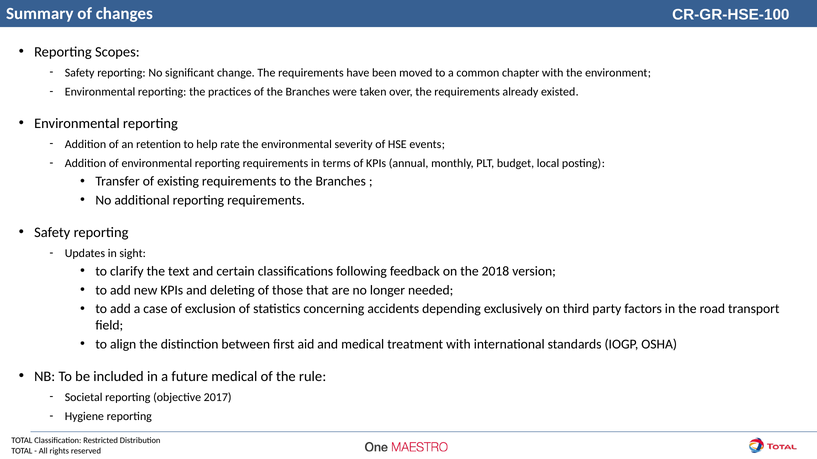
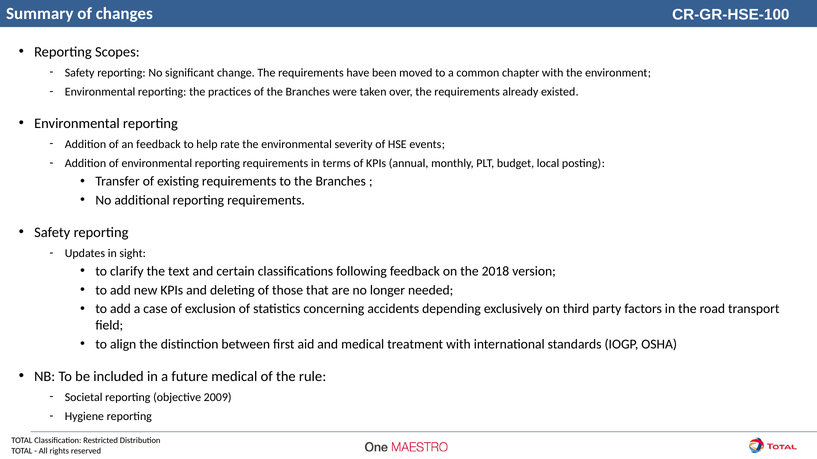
an retention: retention -> feedback
2017: 2017 -> 2009
